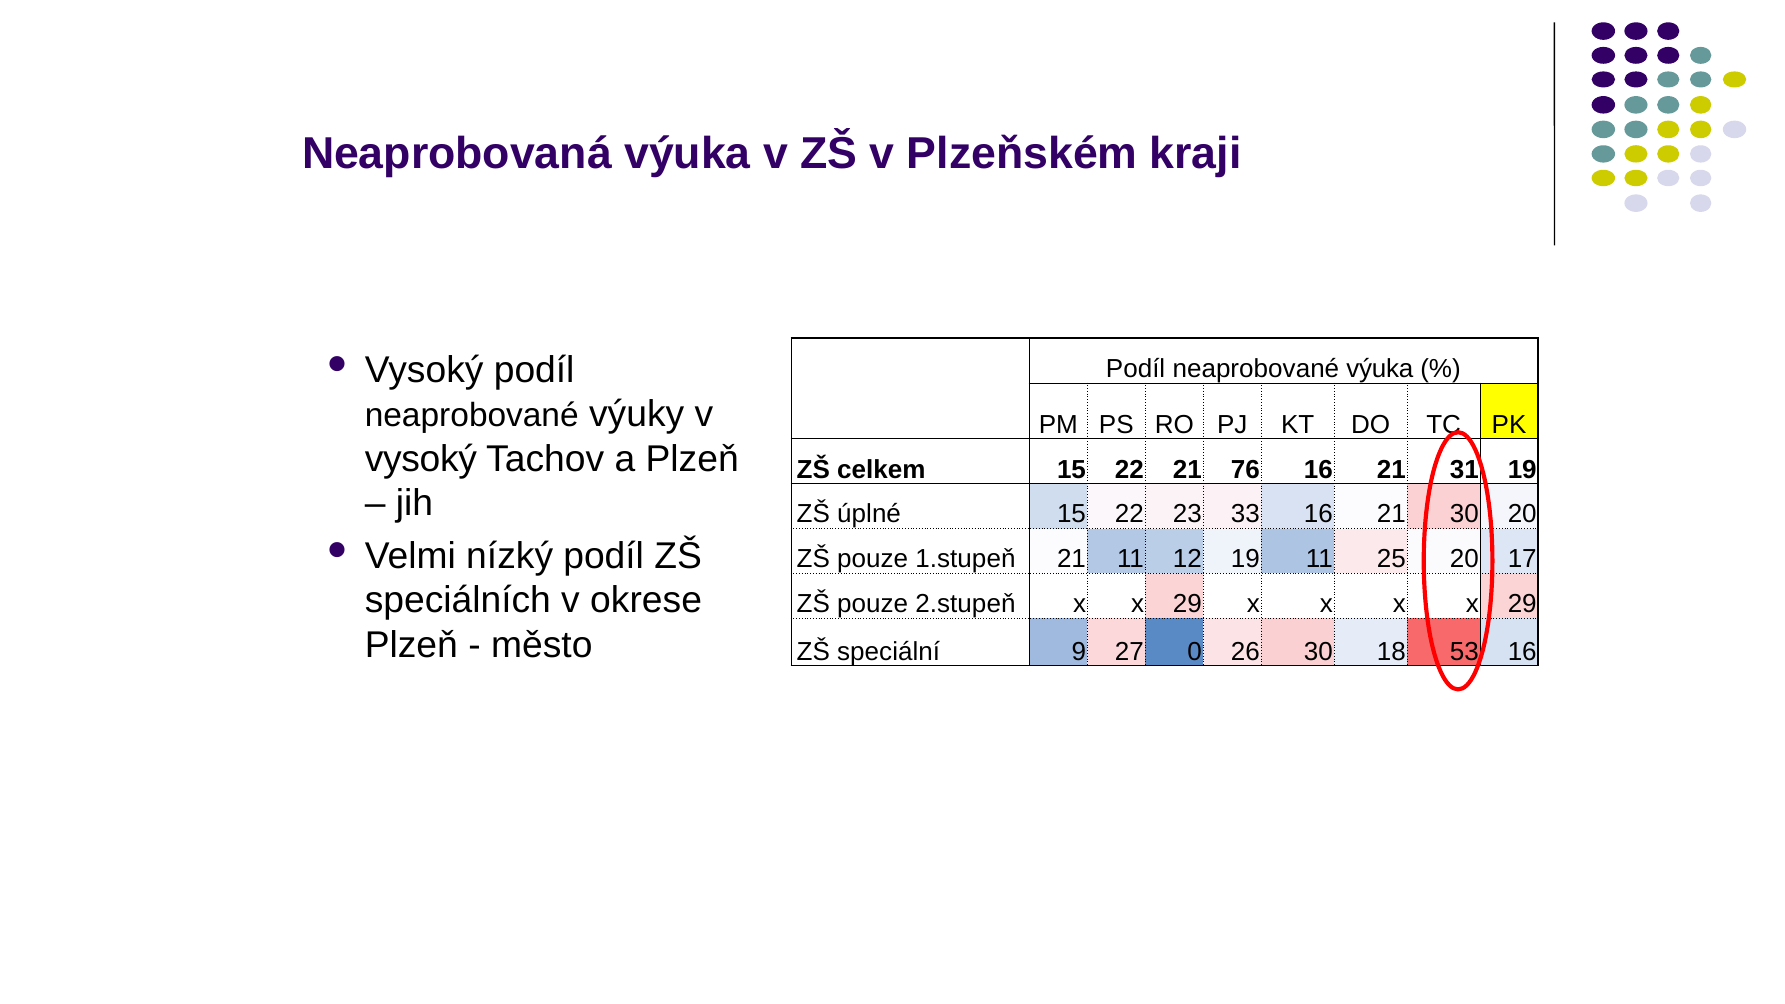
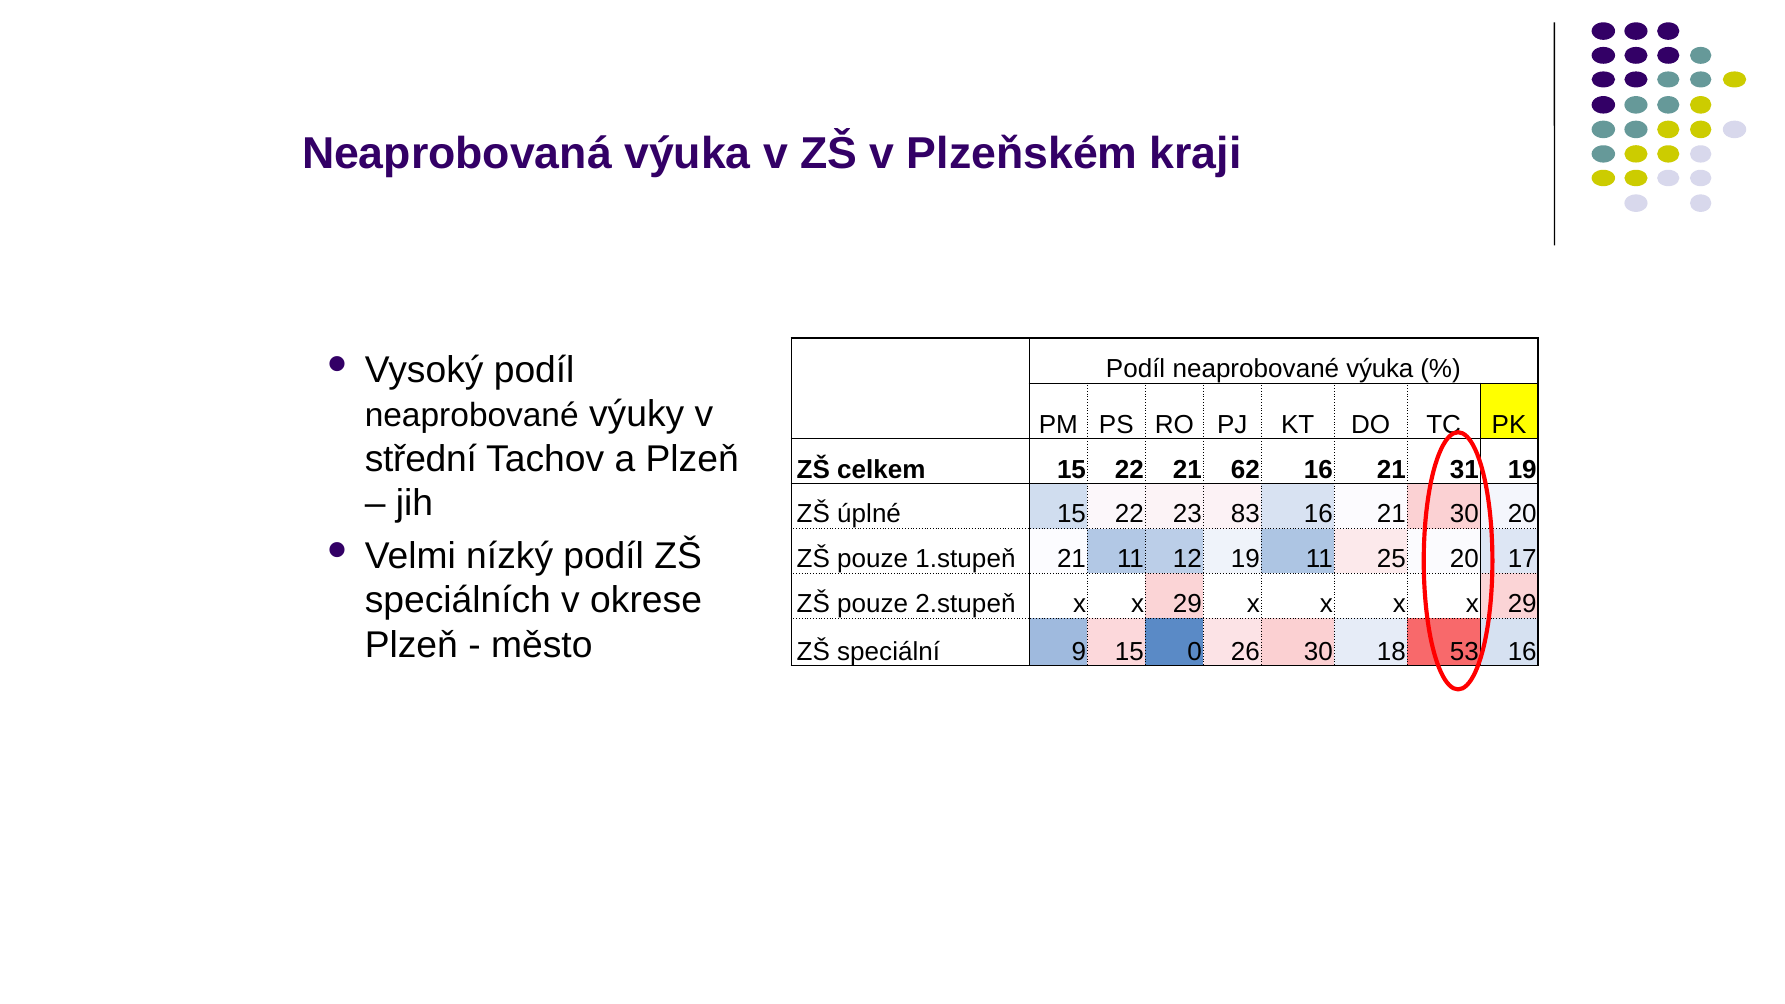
vysoký at (421, 459): vysoký -> střední
76: 76 -> 62
33: 33 -> 83
9 27: 27 -> 15
